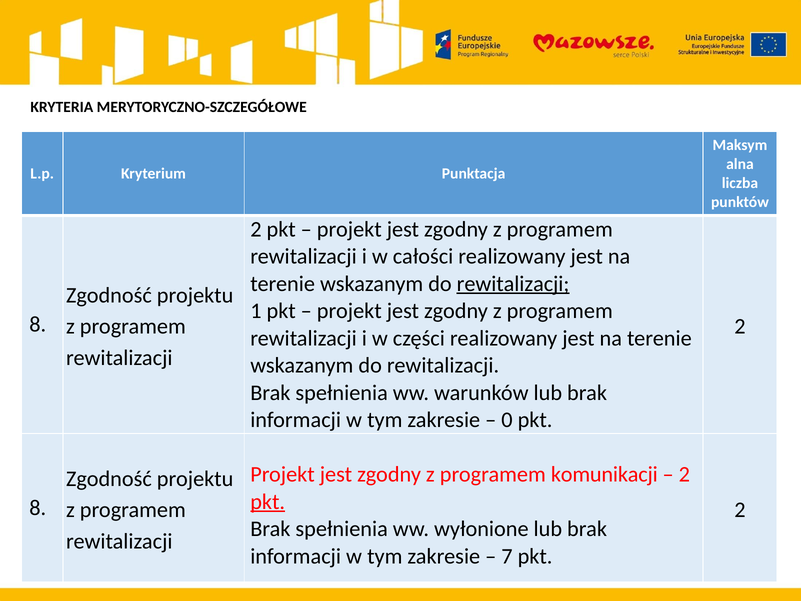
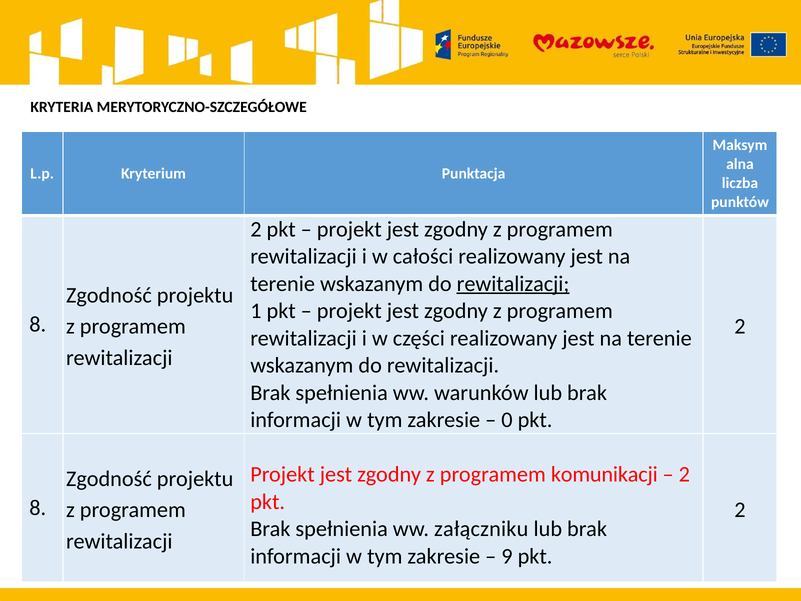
pkt at (268, 502) underline: present -> none
wyłonione: wyłonione -> załączniku
7: 7 -> 9
